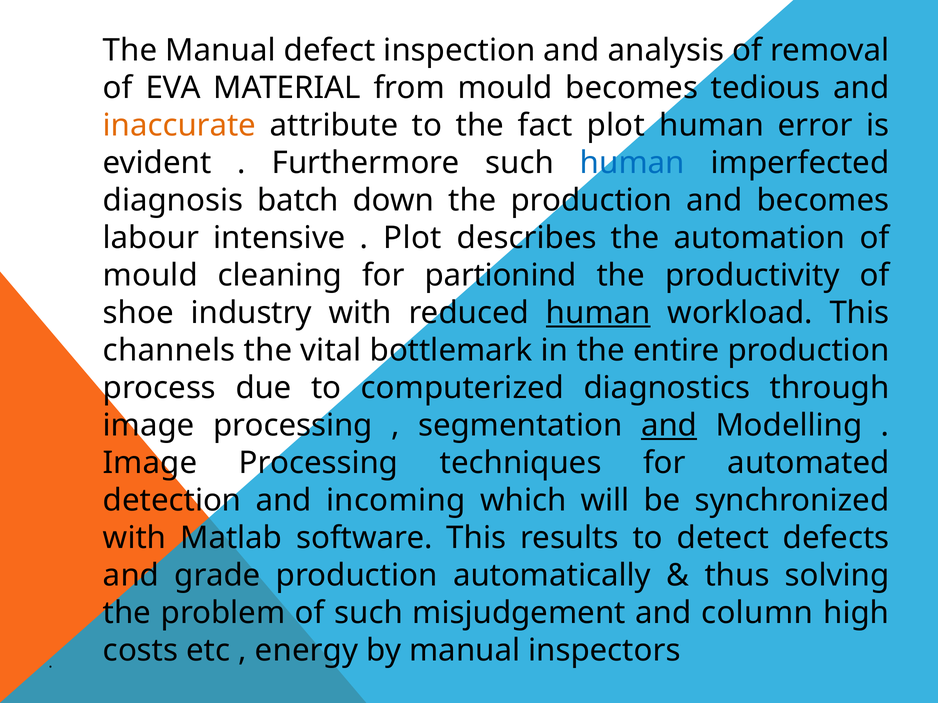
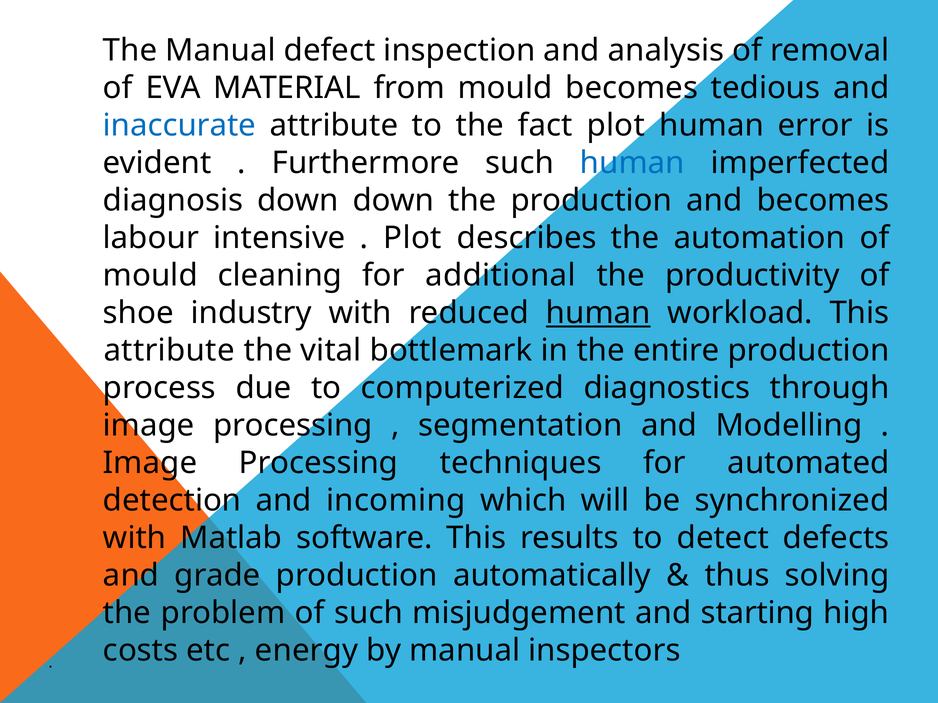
inaccurate colour: orange -> blue
diagnosis batch: batch -> down
partionind: partionind -> additional
channels at (169, 351): channels -> attribute
and at (669, 426) underline: present -> none
column: column -> starting
